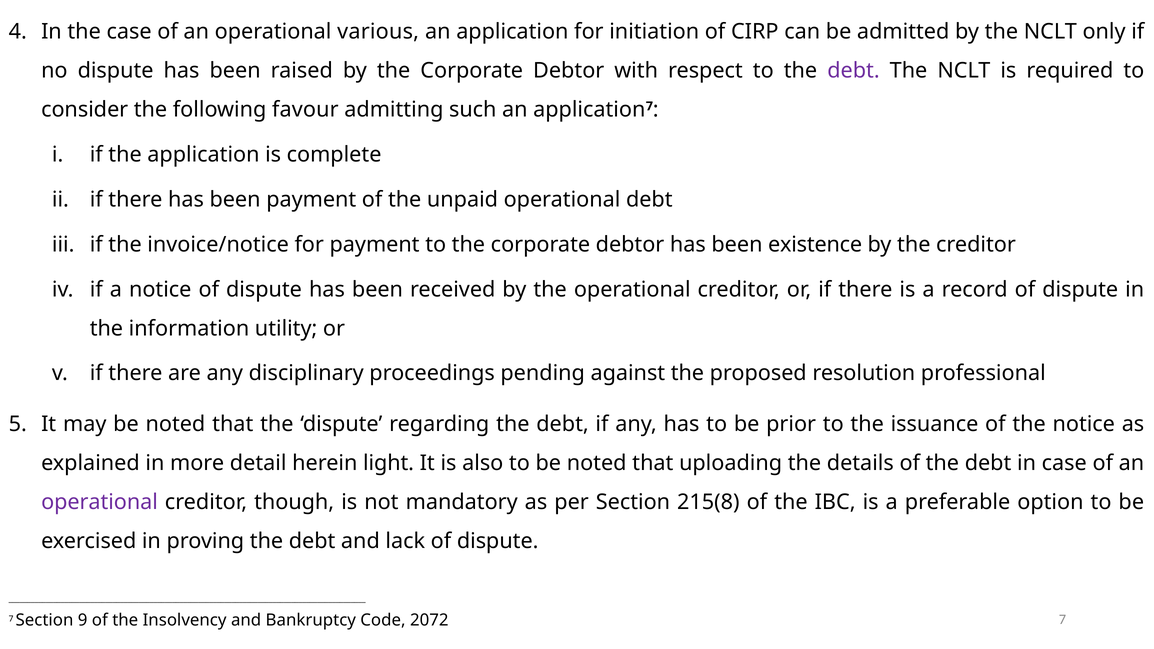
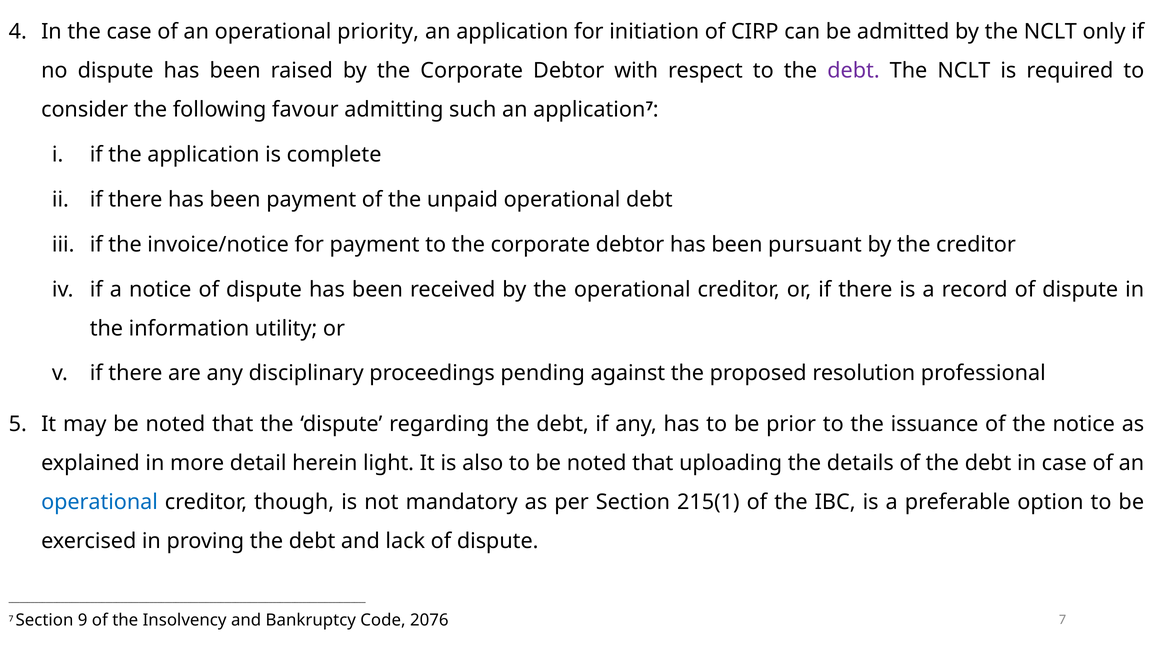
various: various -> priority
existence: existence -> pursuant
operational at (100, 502) colour: purple -> blue
215(8: 215(8 -> 215(1
2072: 2072 -> 2076
